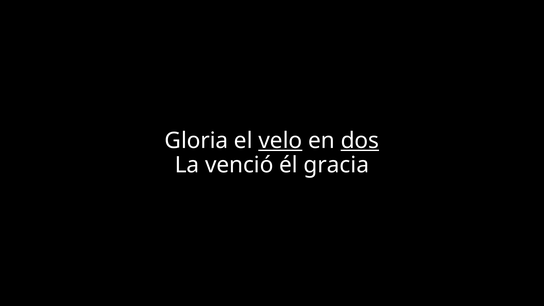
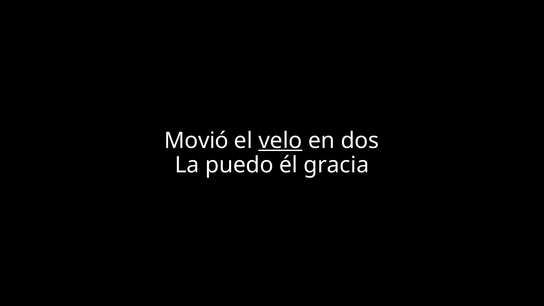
Gloria: Gloria -> Movió
dos underline: present -> none
venció: venció -> puedo
